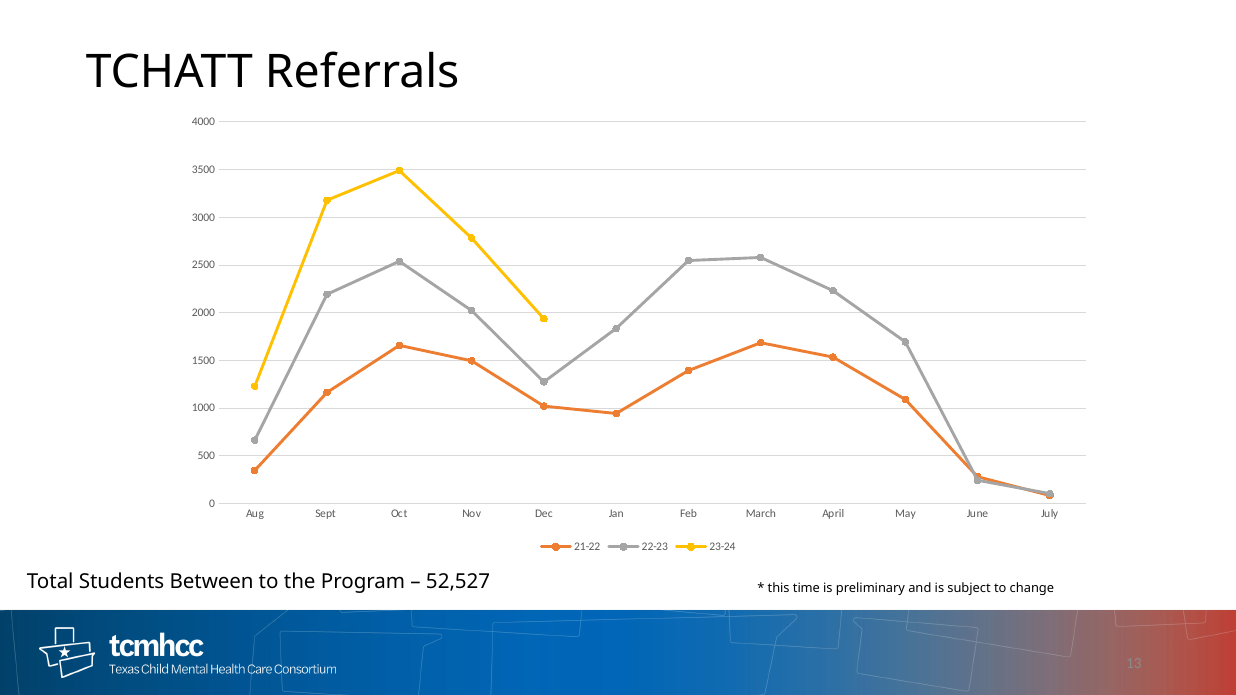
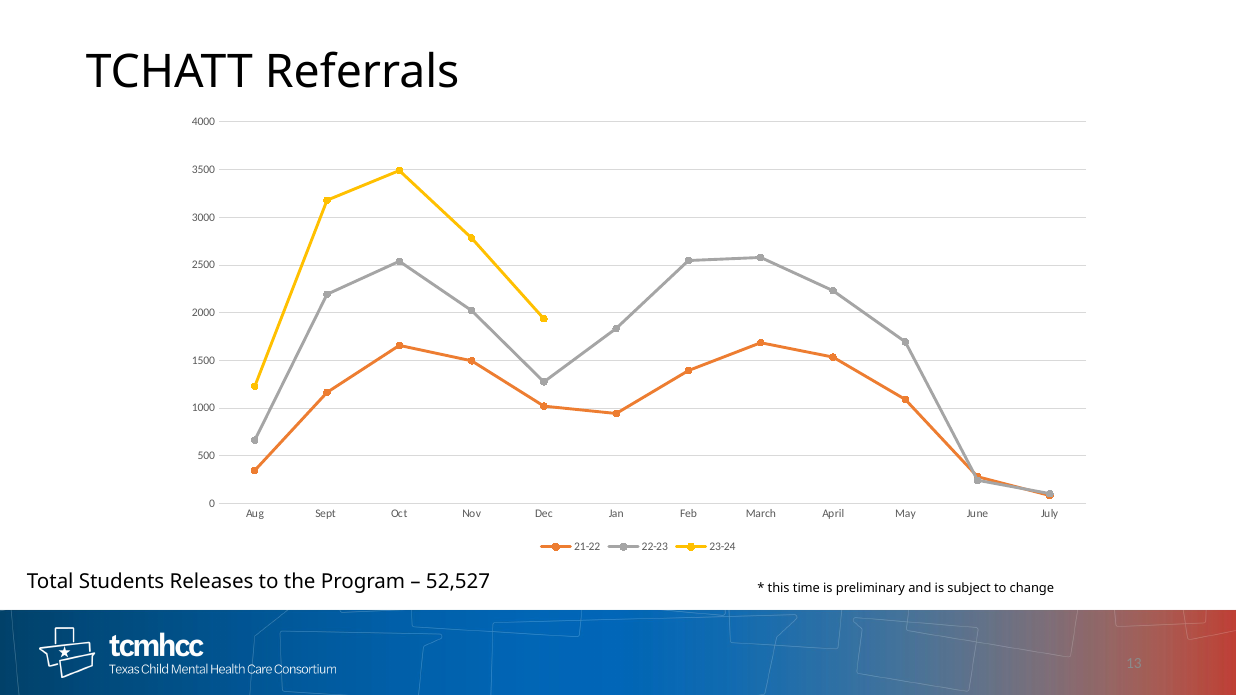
Between: Between -> Releases
